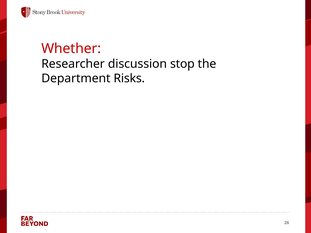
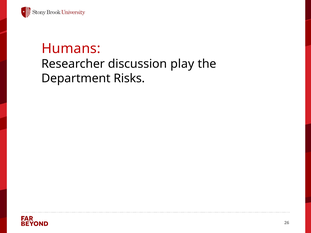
Whether: Whether -> Humans
stop: stop -> play
